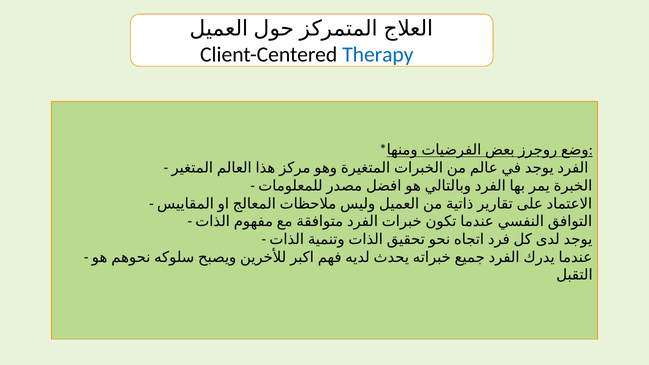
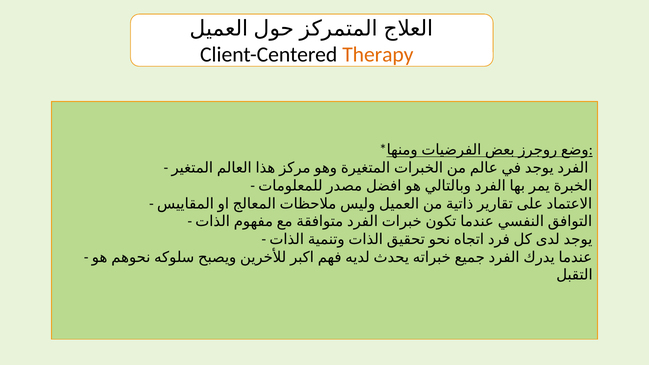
Therapy colour: blue -> orange
